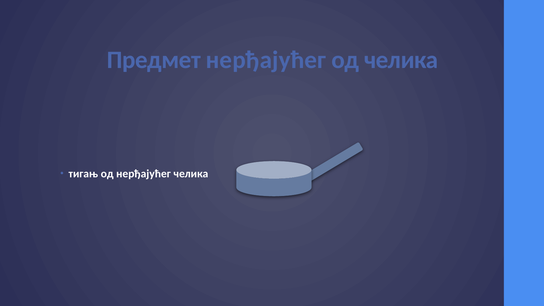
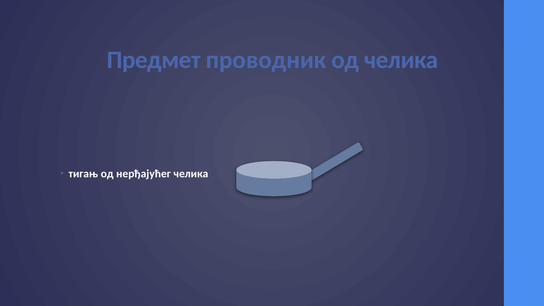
Предмет нерђајућег: нерђајућег -> проводник
